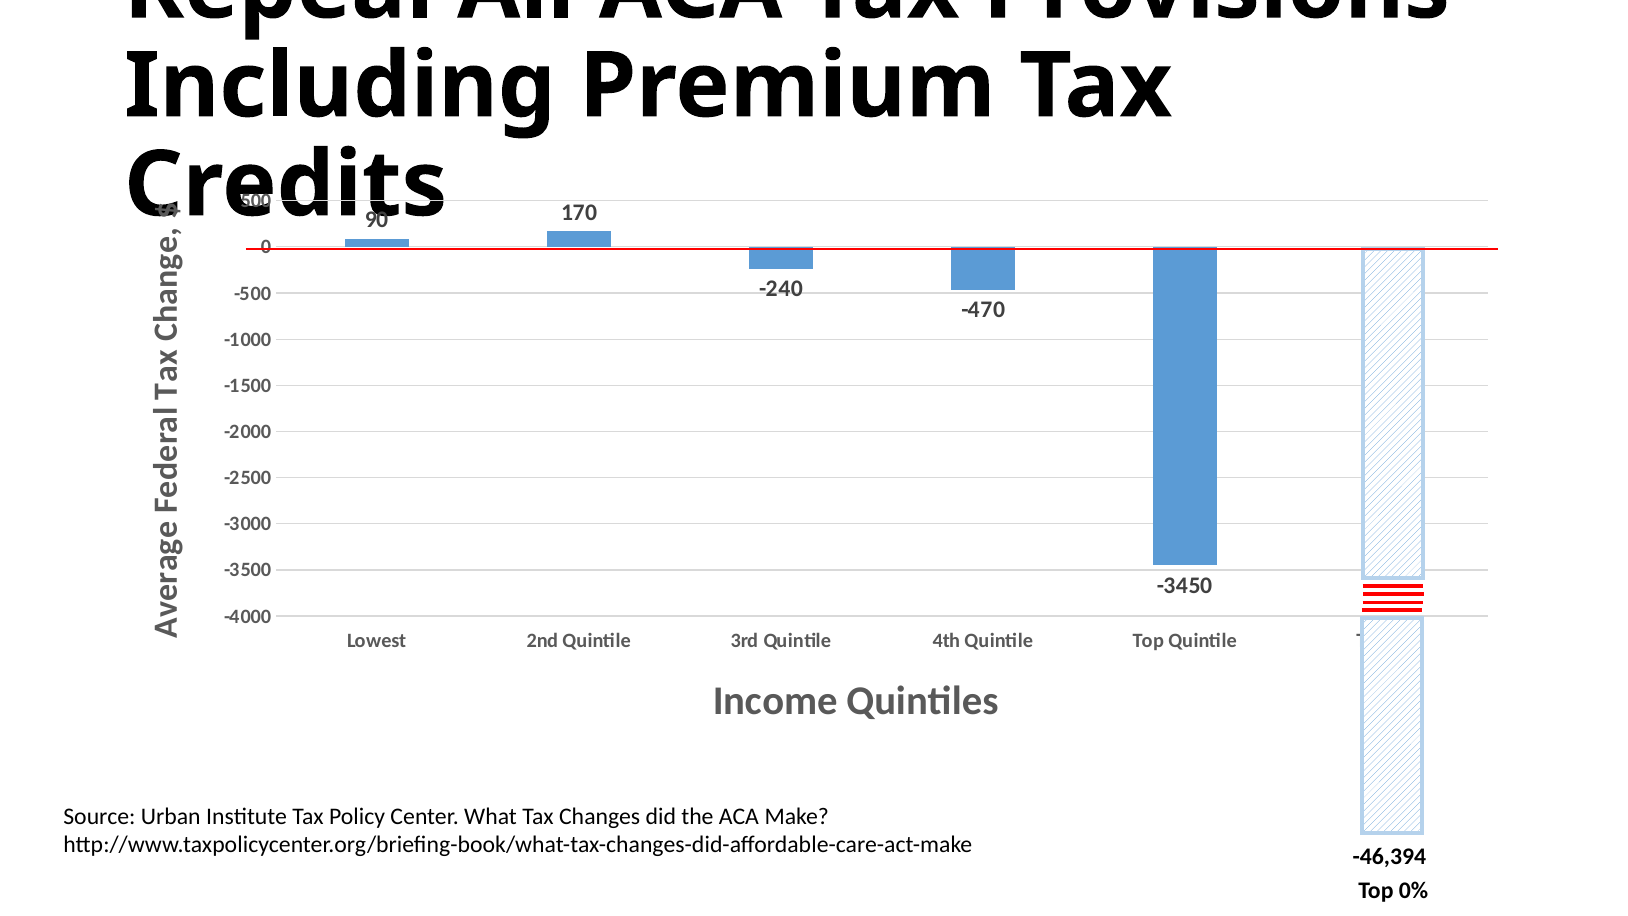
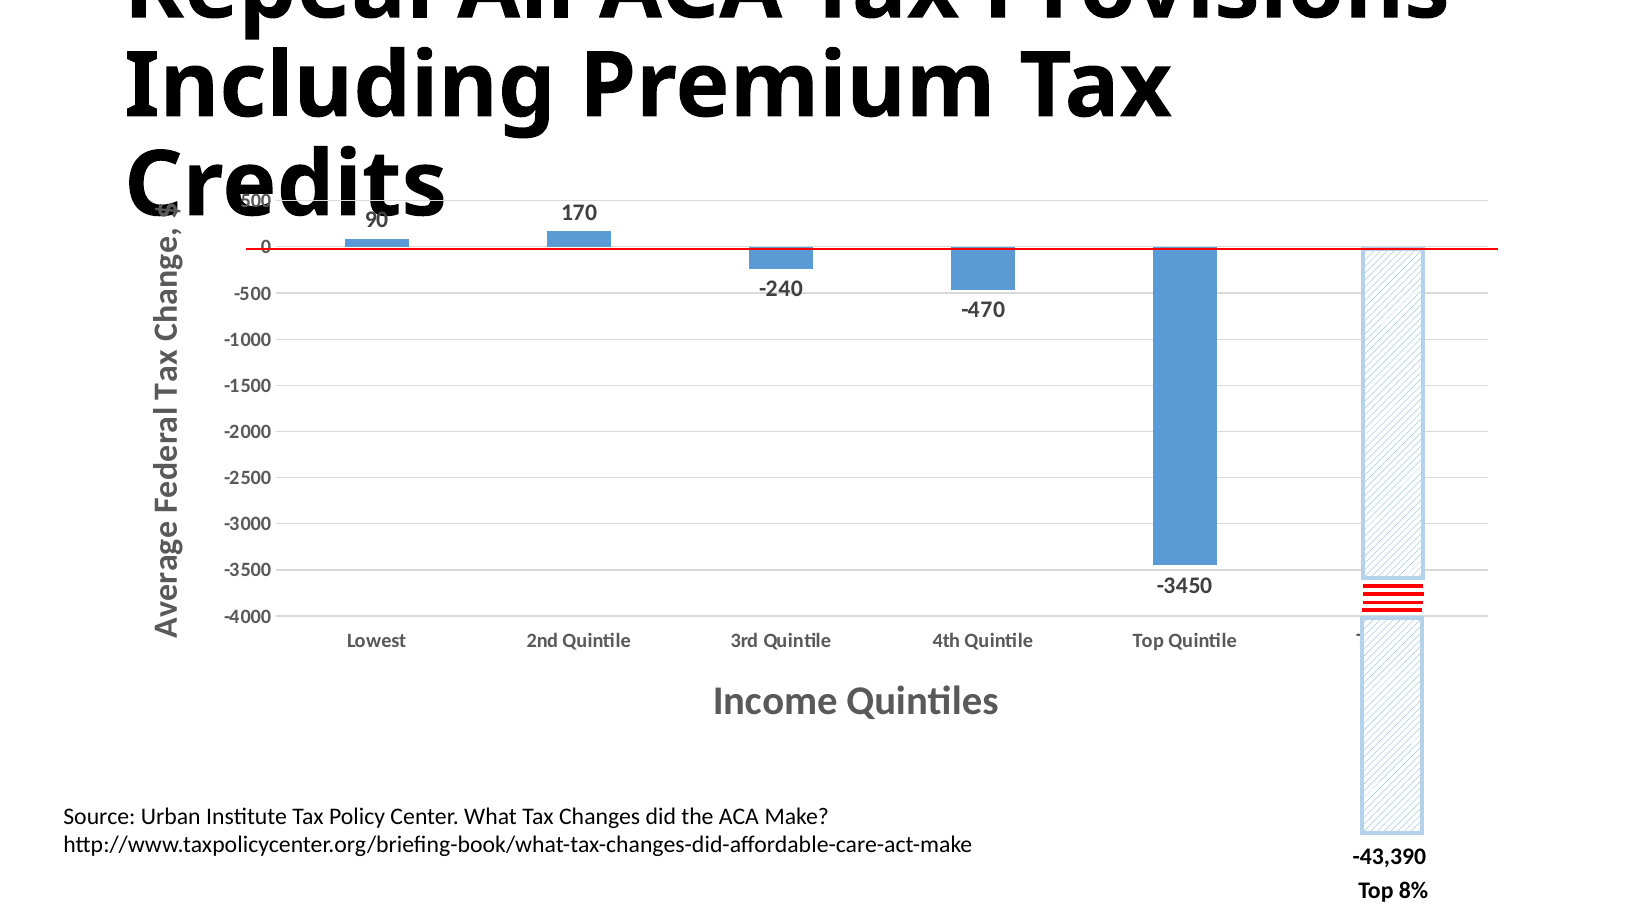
-46,394: -46,394 -> -43,390
0%: 0% -> 8%
